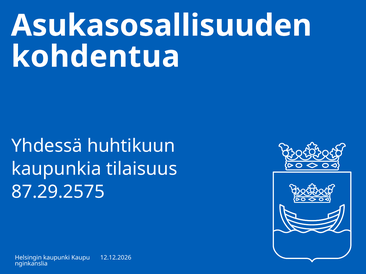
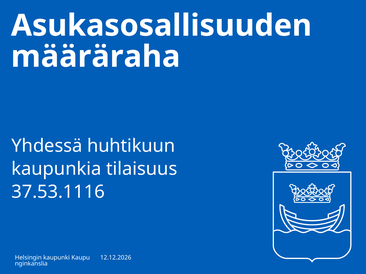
kohdentua: kohdentua -> määräraha
87.29.2575: 87.29.2575 -> 37.53.1116
